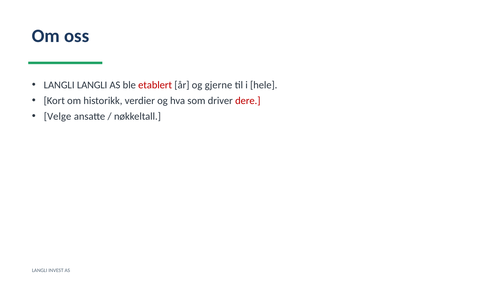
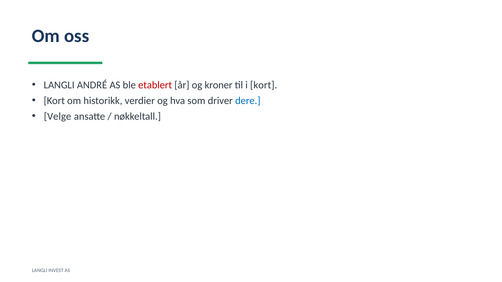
LANGLI LANGLI: LANGLI -> ANDRÉ
gjerne: gjerne -> kroner
i hele: hele -> kort
dere colour: red -> blue
